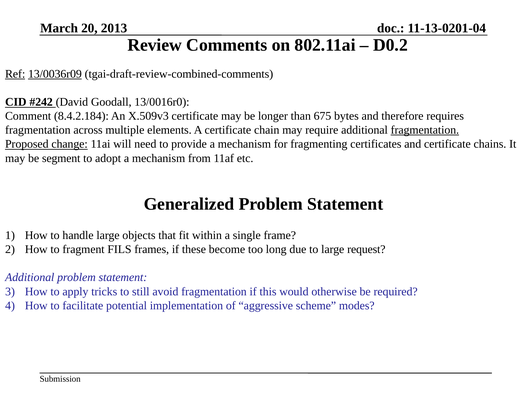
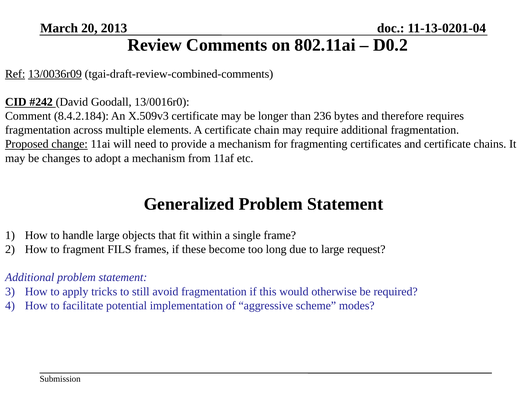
675: 675 -> 236
fragmentation at (425, 130) underline: present -> none
segment: segment -> changes
